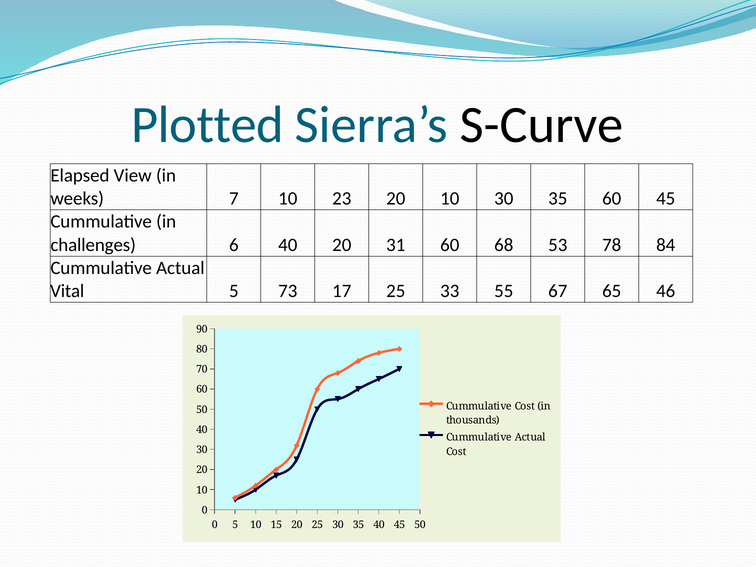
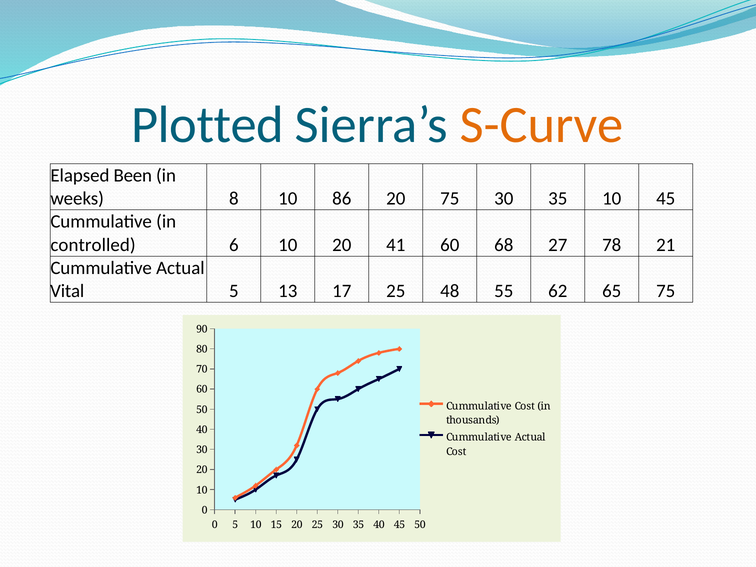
S-Curve colour: black -> orange
View: View -> Been
7: 7 -> 8
23: 23 -> 86
20 10: 10 -> 75
35 60: 60 -> 10
challenges: challenges -> controlled
6 40: 40 -> 10
31: 31 -> 41
53: 53 -> 27
84: 84 -> 21
73: 73 -> 13
33: 33 -> 48
67: 67 -> 62
65 46: 46 -> 75
